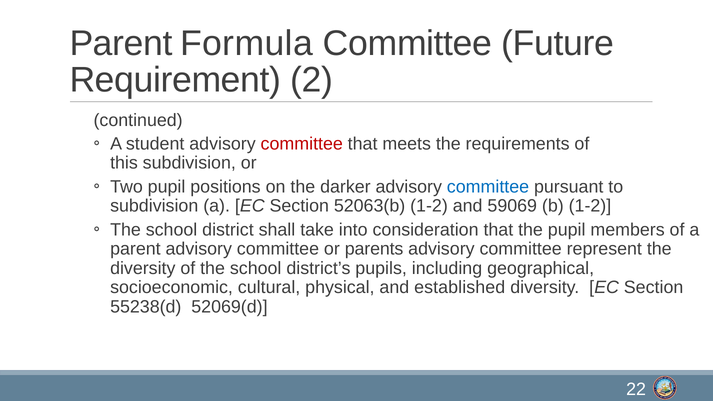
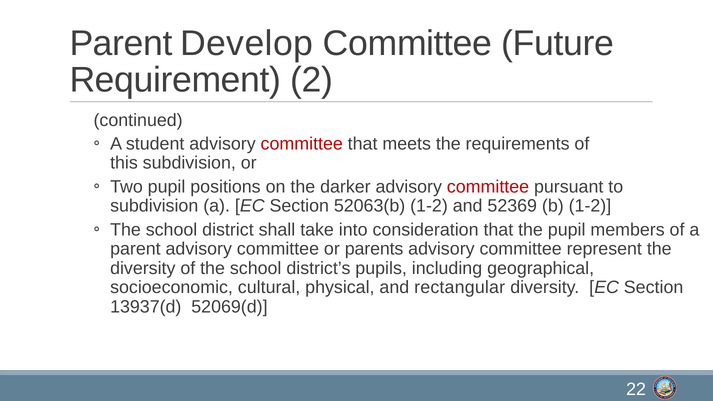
Formula: Formula -> Develop
committee at (488, 187) colour: blue -> red
59069: 59069 -> 52369
established: established -> rectangular
55238(d: 55238(d -> 13937(d
